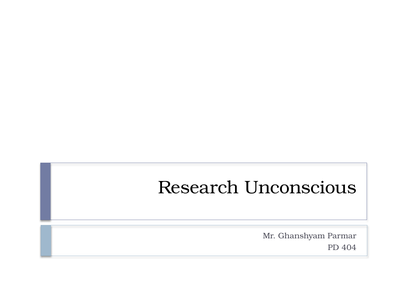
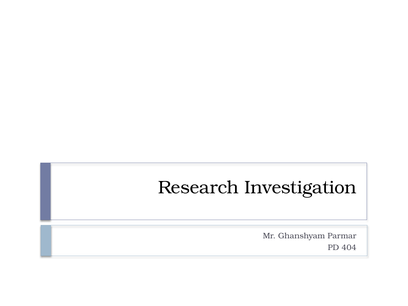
Unconscious: Unconscious -> Investigation
